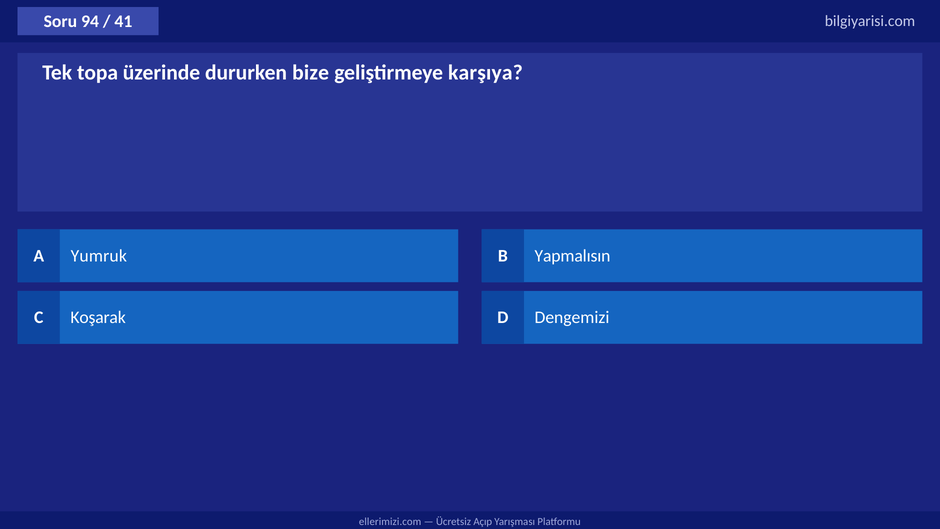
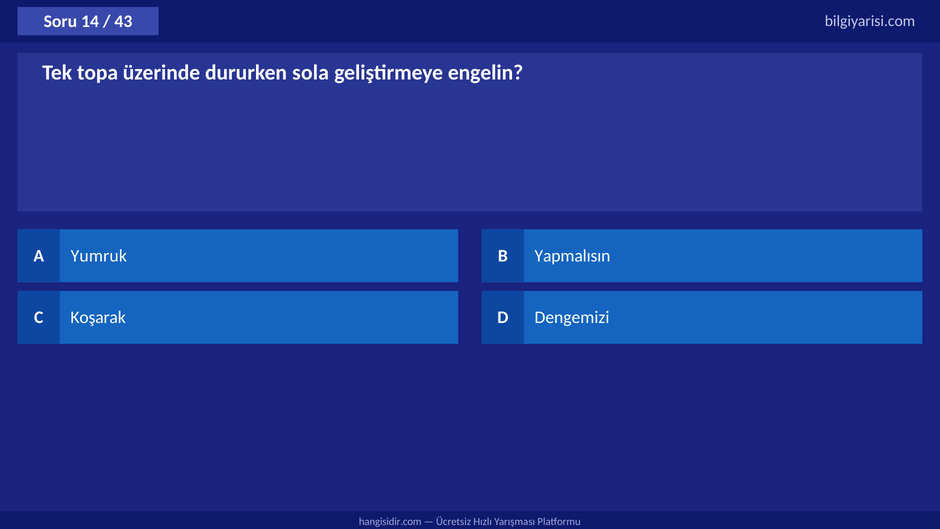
94: 94 -> 14
41: 41 -> 43
bize: bize -> sola
karşıya: karşıya -> engelin
ellerimizi.com: ellerimizi.com -> hangisidir.com
Açıp: Açıp -> Hızlı
